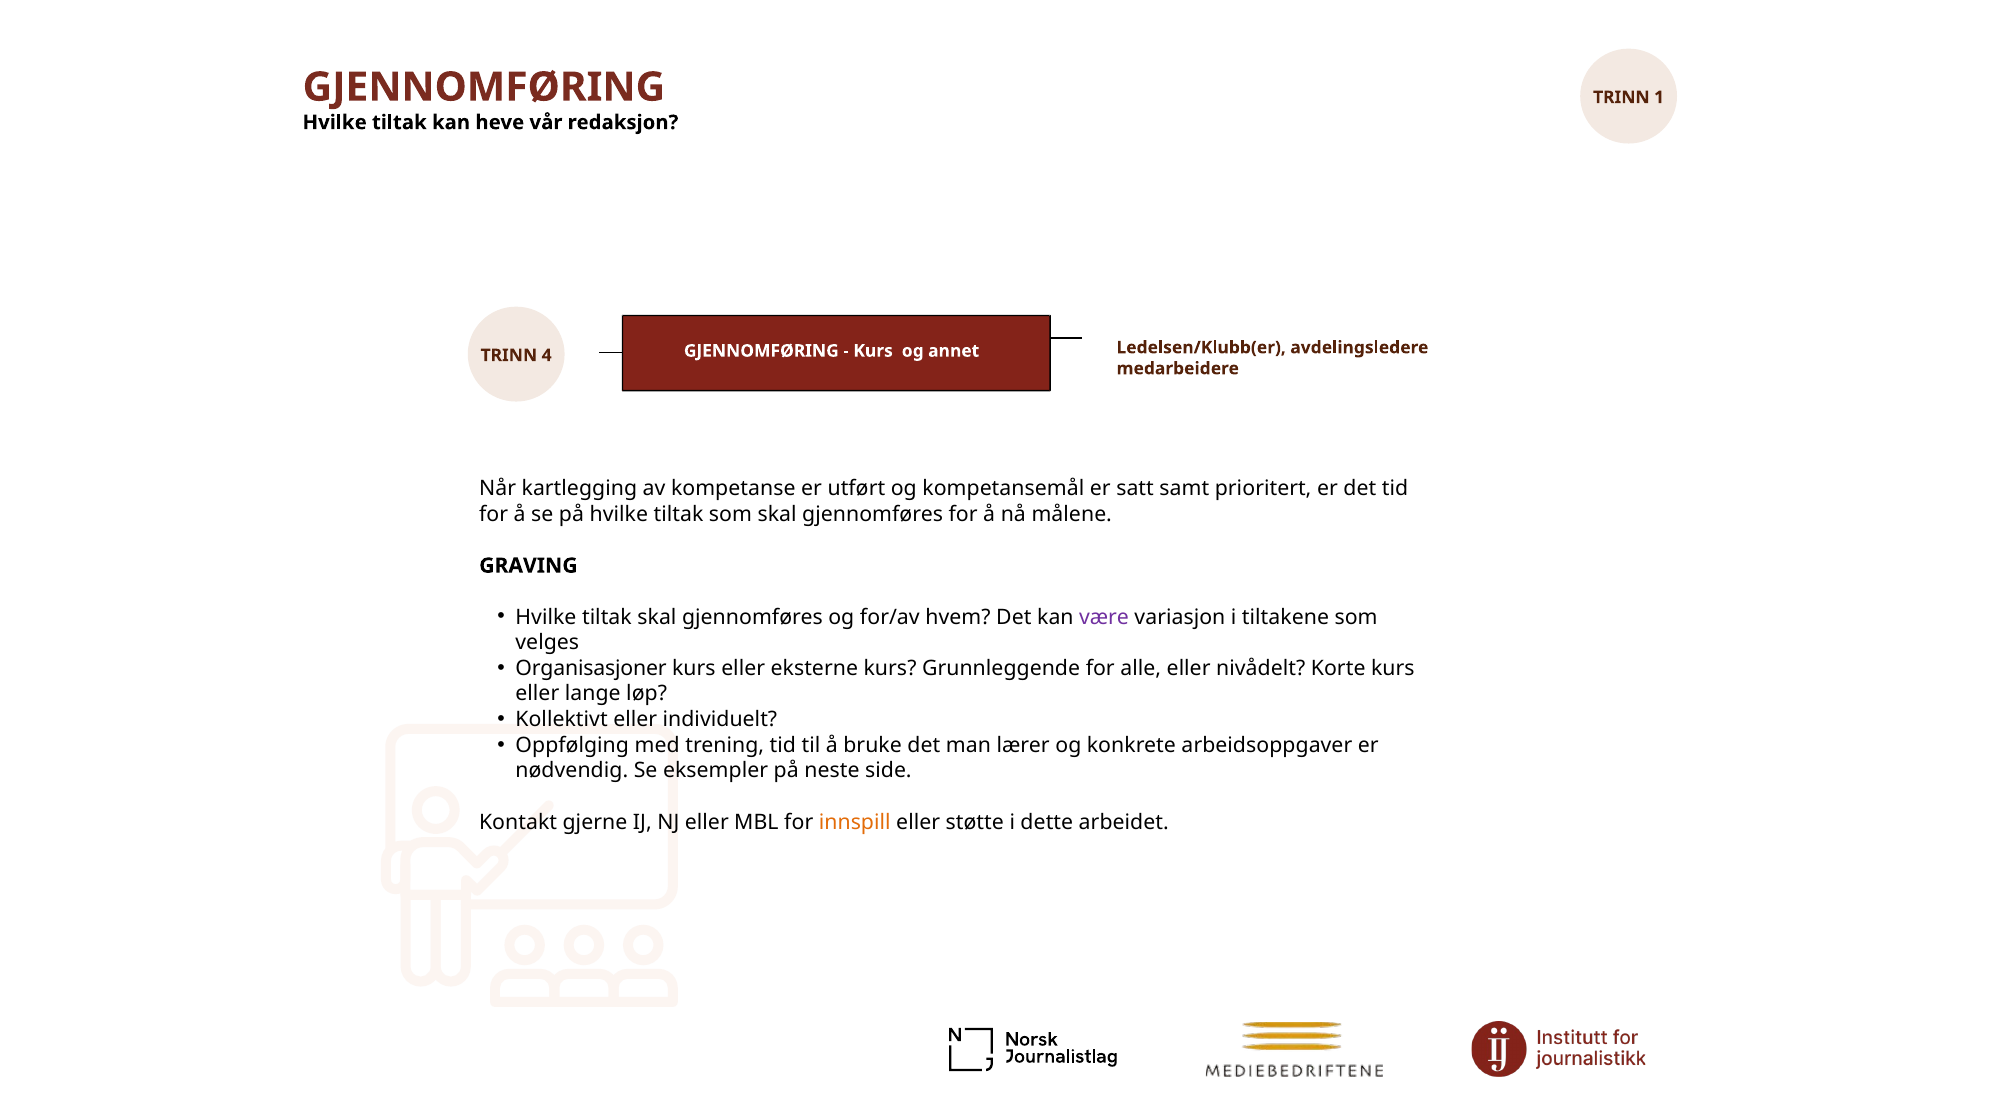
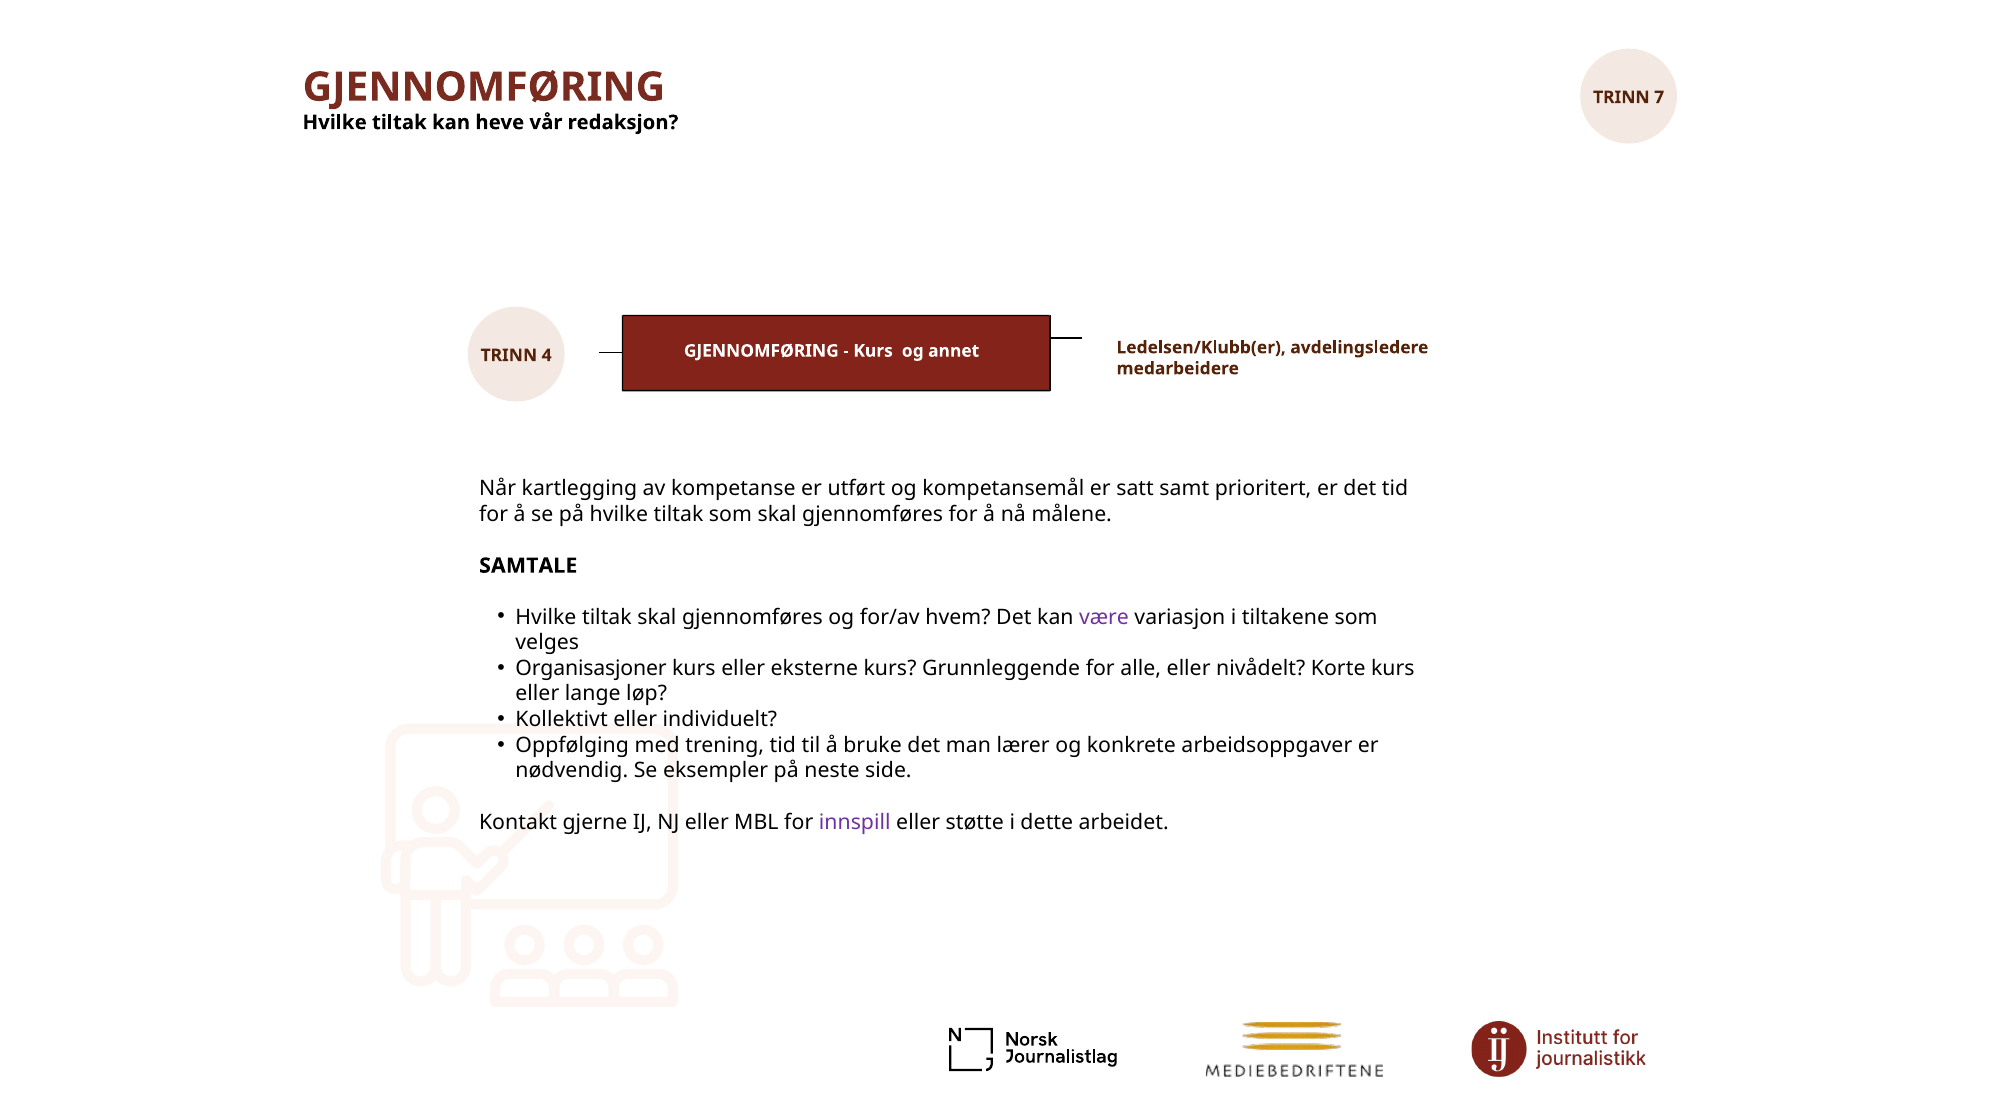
1: 1 -> 7
GRAVING: GRAVING -> SAMTALE
innspill colour: orange -> purple
